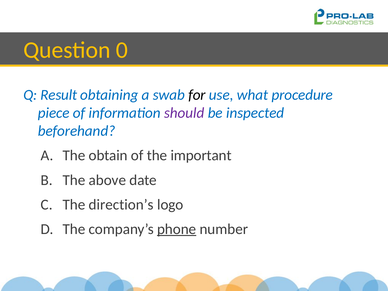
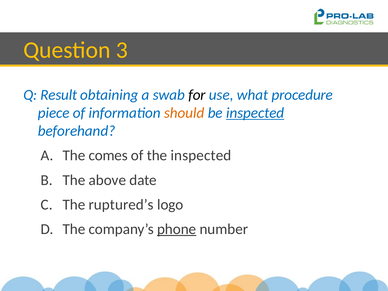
0: 0 -> 3
should colour: purple -> orange
inspected at (255, 113) underline: none -> present
obtain: obtain -> comes
the important: important -> inspected
direction’s: direction’s -> ruptured’s
